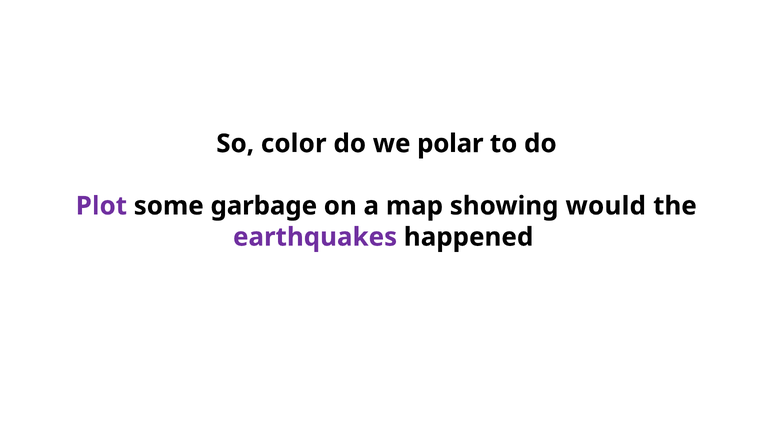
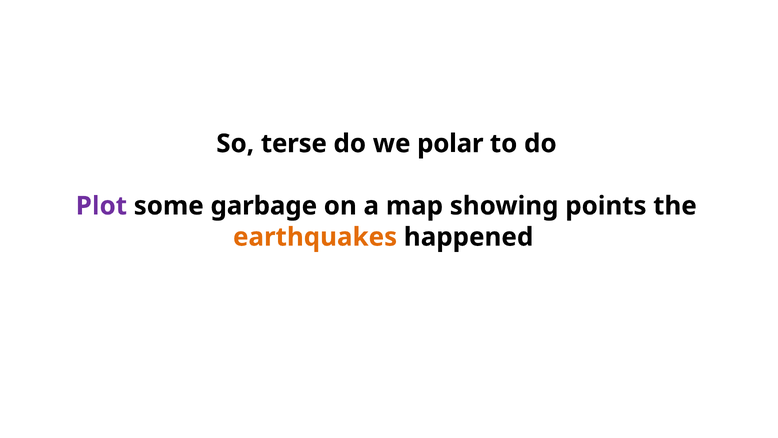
color: color -> terse
would: would -> points
earthquakes colour: purple -> orange
